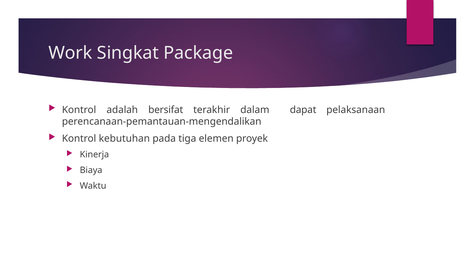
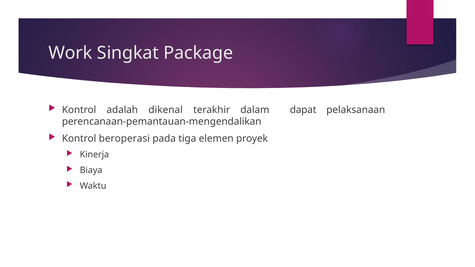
bersifat: bersifat -> dikenal
kebutuhan: kebutuhan -> beroperasi
